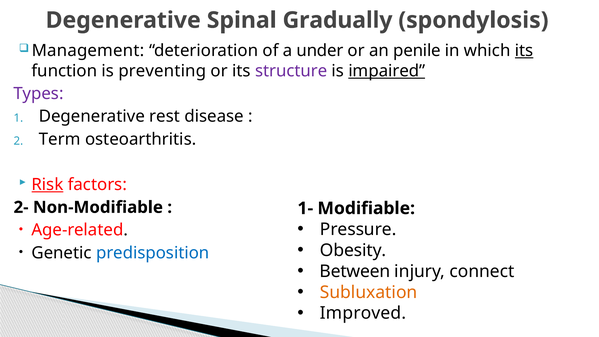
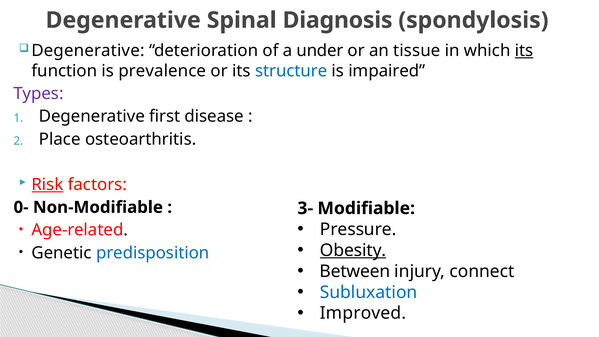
Gradually: Gradually -> Diagnosis
Management at (88, 51): Management -> Degenerative
penile: penile -> tissue
preventing: preventing -> prevalence
structure colour: purple -> blue
impaired underline: present -> none
rest: rest -> first
Term: Term -> Place
2-: 2- -> 0-
1-: 1- -> 3-
Obesity underline: none -> present
Subluxation colour: orange -> blue
